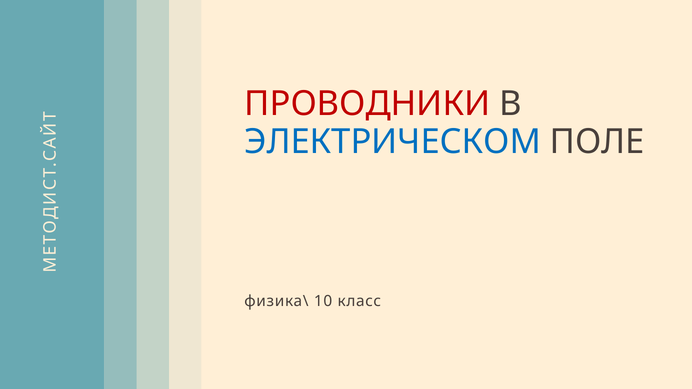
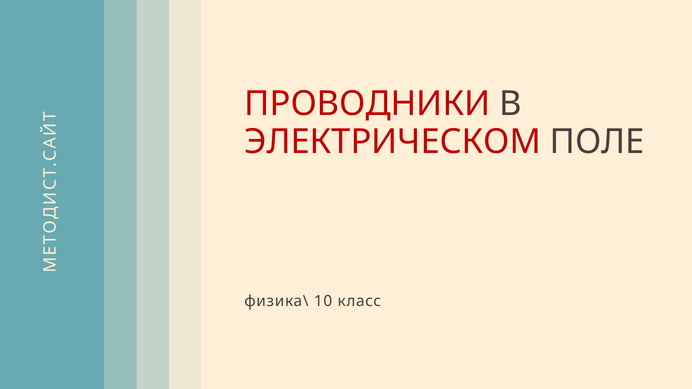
ЭЛЕКТРИЧЕСКОМ colour: blue -> red
